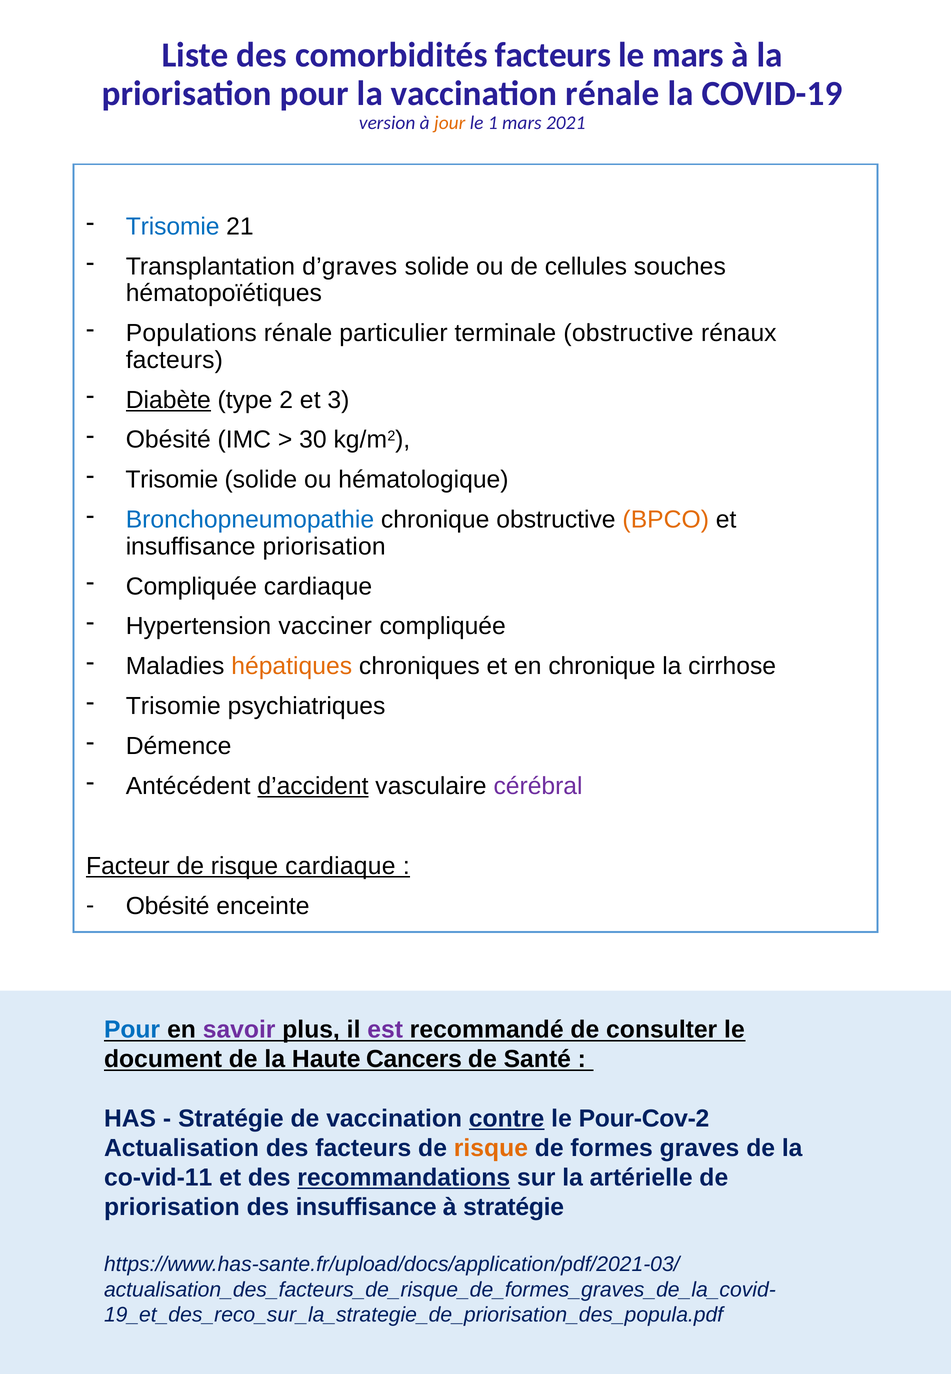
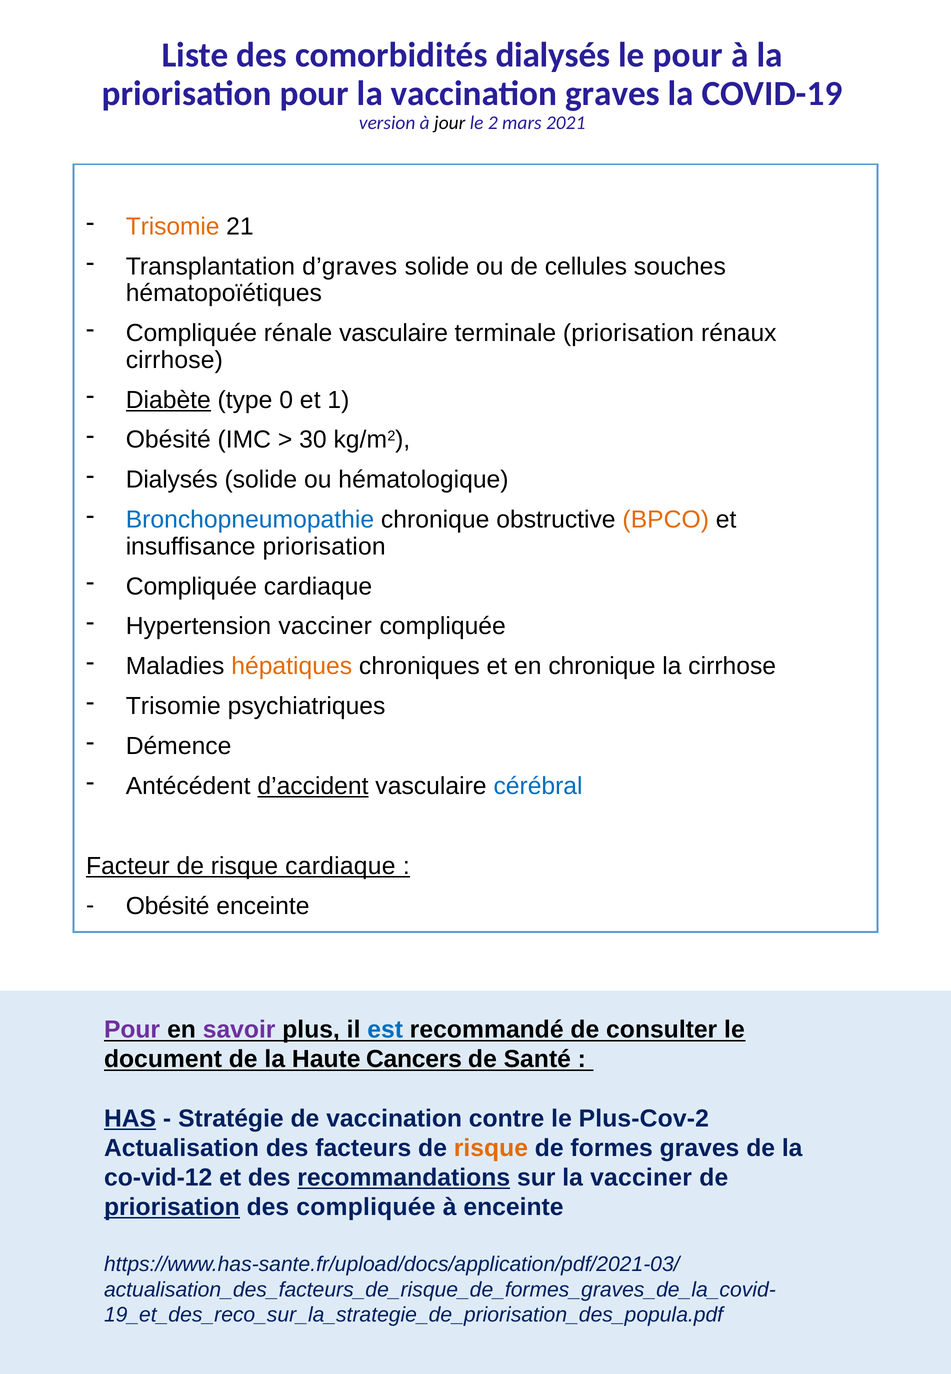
comorbidités facteurs: facteurs -> dialysés
le mars: mars -> pour
vaccination rénale: rénale -> graves
jour colour: orange -> black
1: 1 -> 2
Trisomie at (173, 227) colour: blue -> orange
Populations at (191, 333): Populations -> Compliquée
rénale particulier: particulier -> vasculaire
terminale obstructive: obstructive -> priorisation
facteurs at (174, 360): facteurs -> cirrhose
2: 2 -> 0
3: 3 -> 1
Trisomie at (172, 480): Trisomie -> Dialysés
cérébral colour: purple -> blue
Pour at (132, 1029) colour: blue -> purple
est colour: purple -> blue
HAS underline: none -> present
contre underline: present -> none
Pour-Cov-2: Pour-Cov-2 -> Plus-Cov-2
co-vid-11: co-vid-11 -> co-vid-12
la artérielle: artérielle -> vacciner
priorisation at (172, 1207) underline: none -> present
des insuffisance: insuffisance -> compliquée
à stratégie: stratégie -> enceinte
